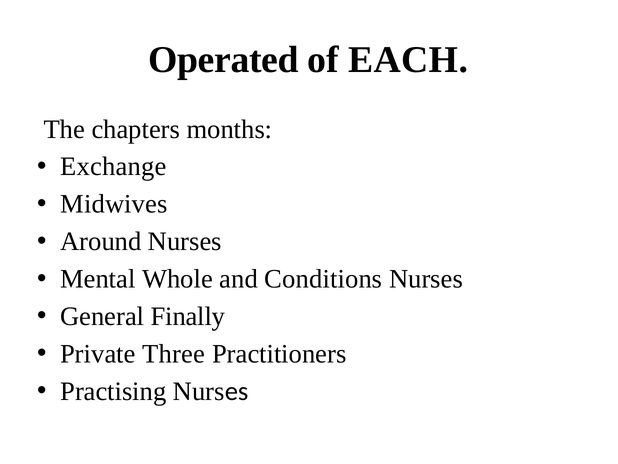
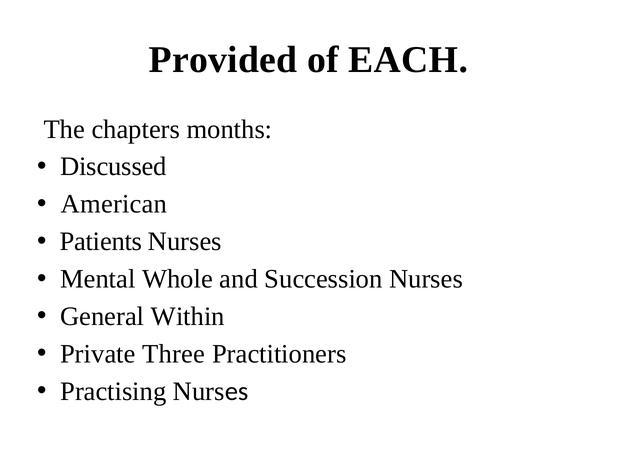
Operated: Operated -> Provided
Exchange: Exchange -> Discussed
Midwives: Midwives -> American
Around: Around -> Patients
Conditions: Conditions -> Succession
Finally: Finally -> Within
